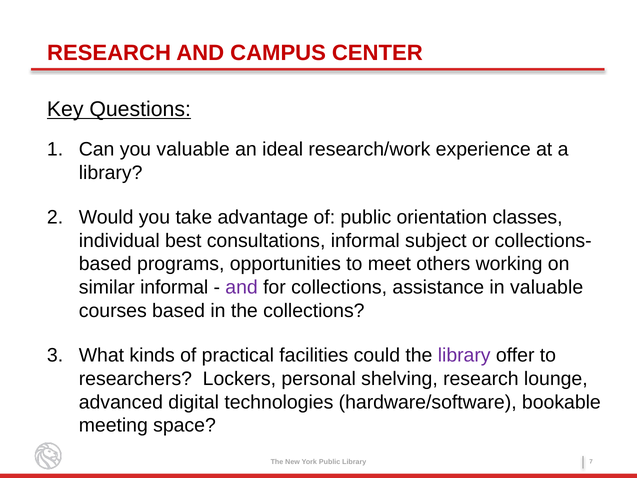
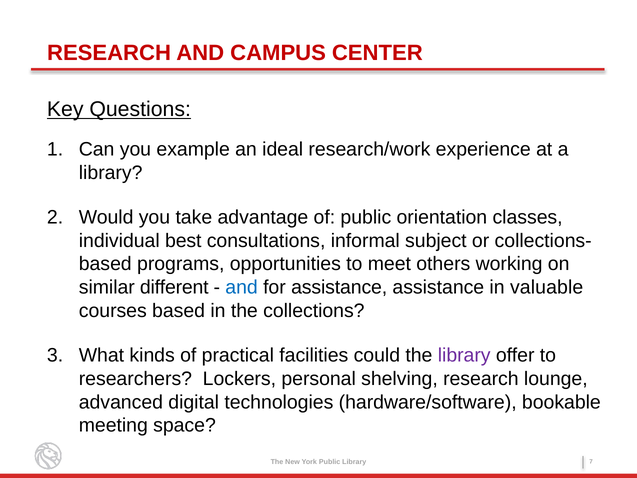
you valuable: valuable -> example
similar informal: informal -> different
and at (242, 287) colour: purple -> blue
for collections: collections -> assistance
